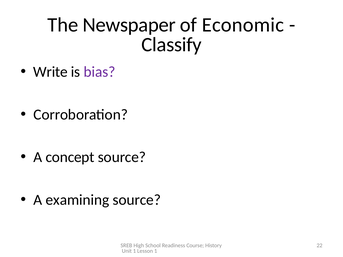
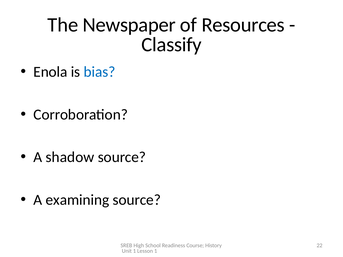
Economic: Economic -> Resources
Write: Write -> Enola
bias colour: purple -> blue
concept: concept -> shadow
